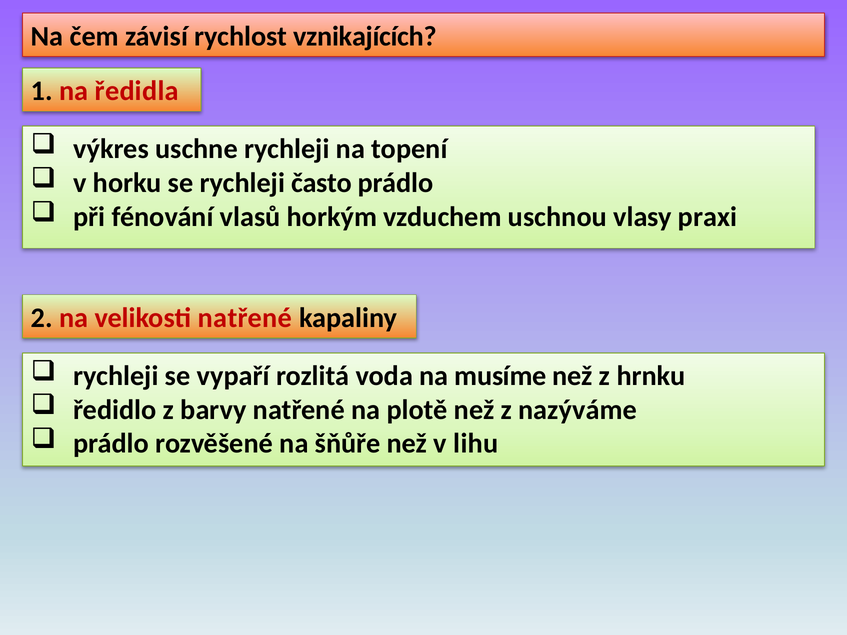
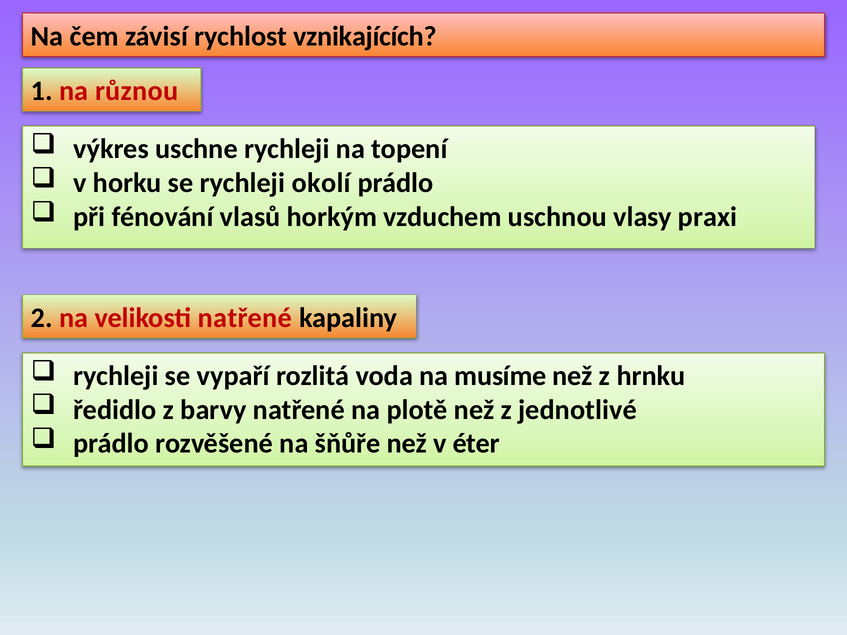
ředidla: ředidla -> různou
často: často -> okolí
nazýváme: nazýváme -> jednotlivé
lihu: lihu -> éter
